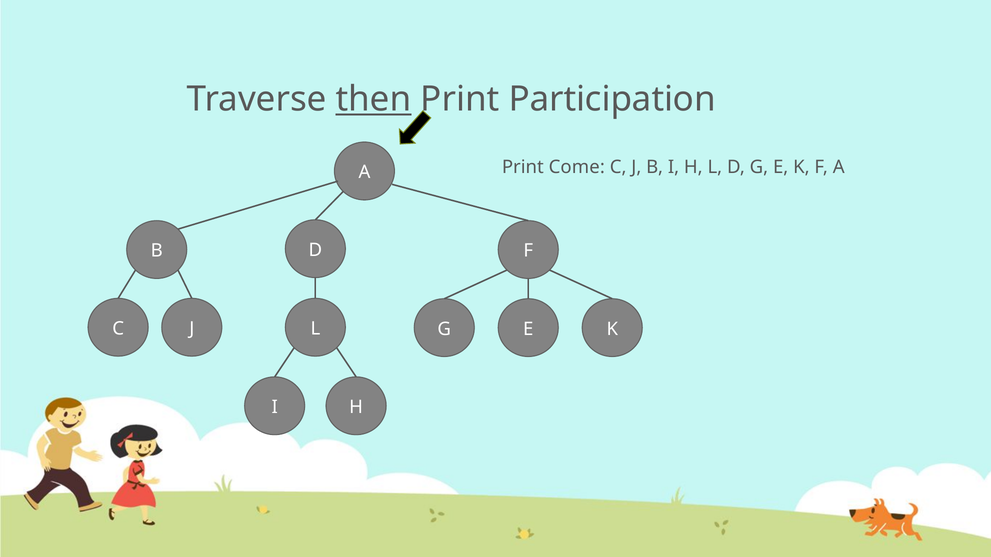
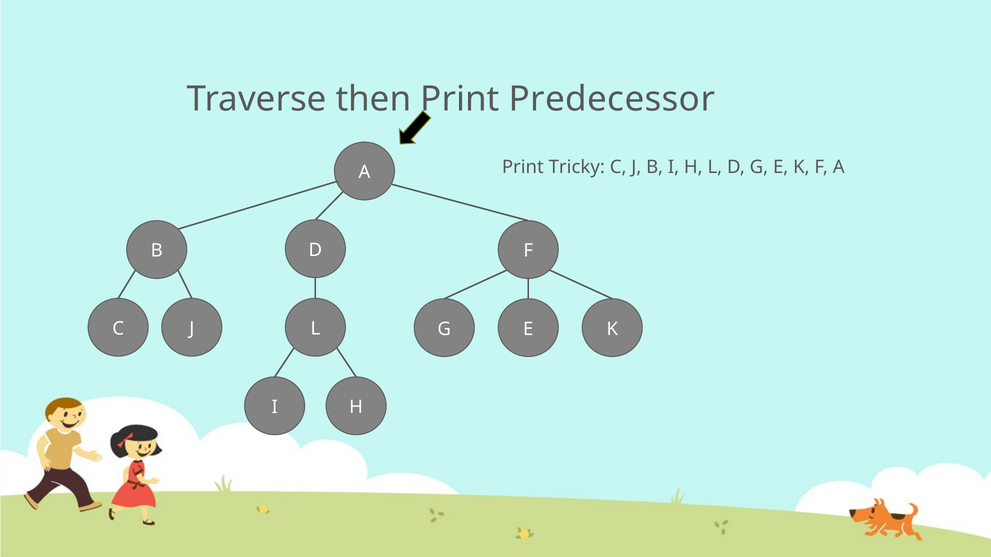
then underline: present -> none
Participation: Participation -> Predecessor
Come: Come -> Tricky
